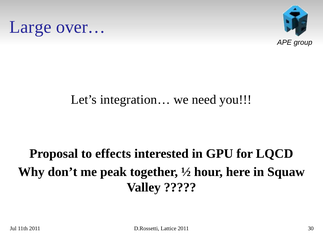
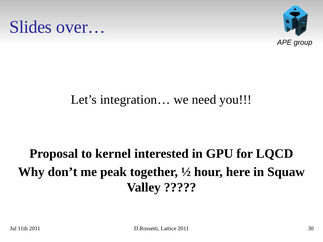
Large: Large -> Slides
effects: effects -> kernel
